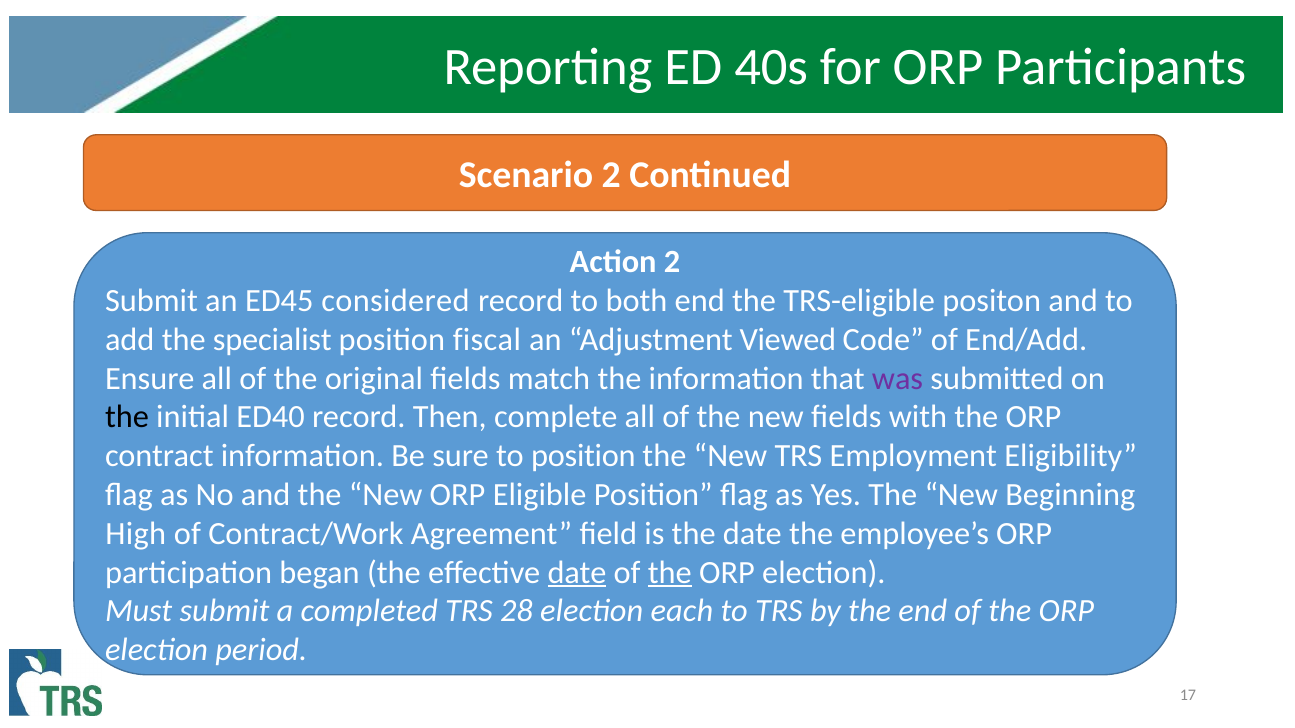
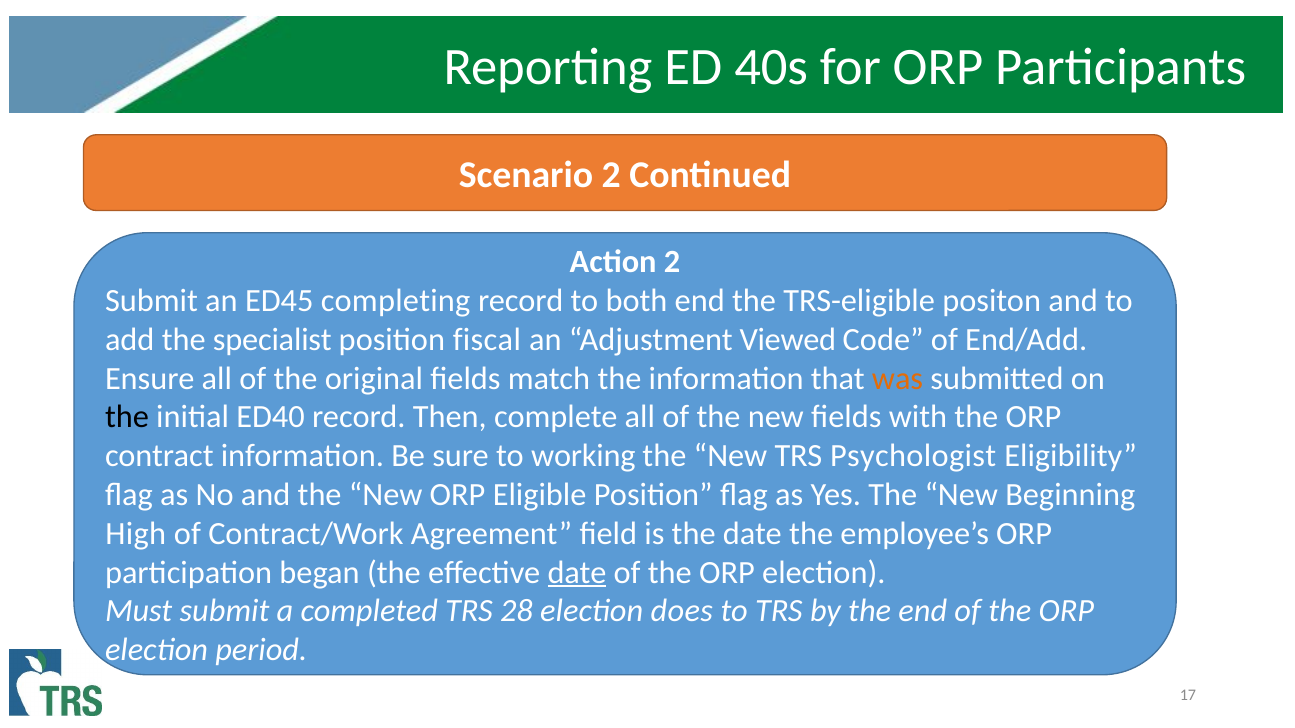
considered: considered -> completing
was colour: purple -> orange
to position: position -> working
Employment: Employment -> Psychologist
the at (670, 573) underline: present -> none
each: each -> does
